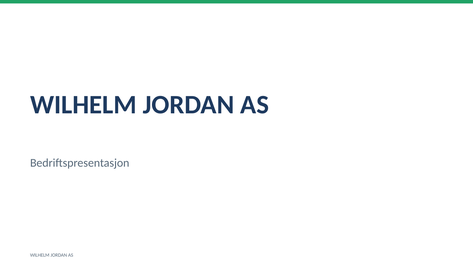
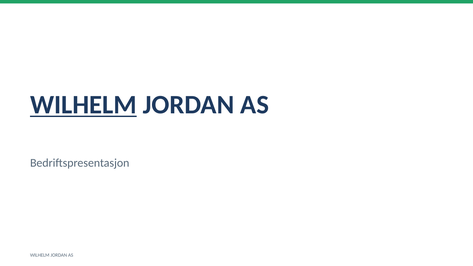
WILHELM at (83, 105) underline: none -> present
